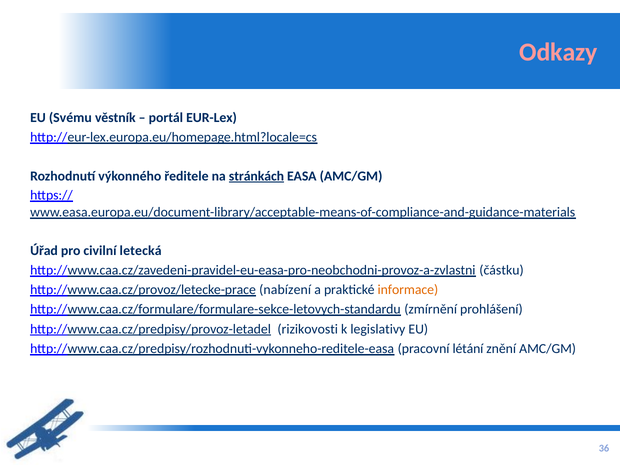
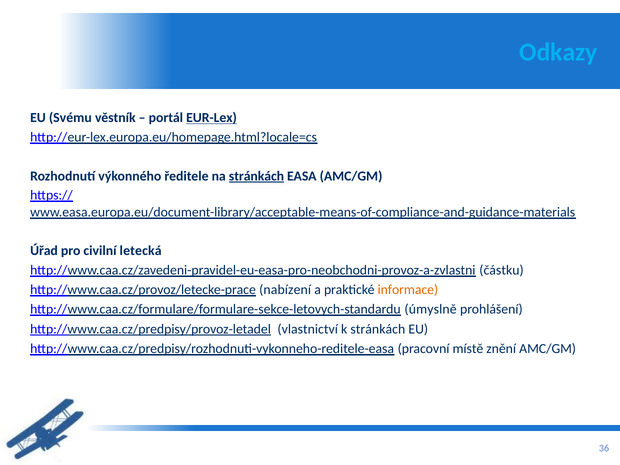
Odkazy colour: pink -> light blue
EUR-Lex underline: none -> present
zmírnění: zmírnění -> úmyslně
rizikovosti: rizikovosti -> vlastnictví
k legislativy: legislativy -> stránkách
létání: létání -> místě
